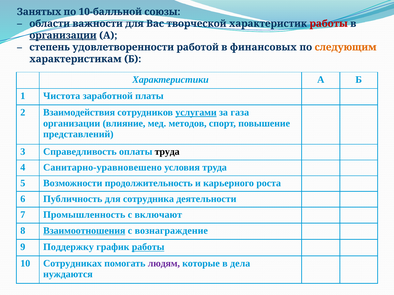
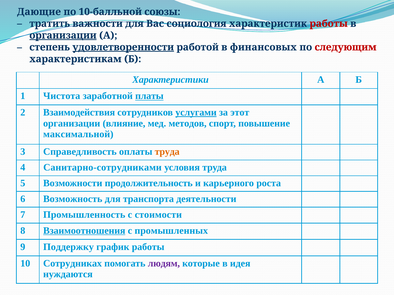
Занятых: Занятых -> Дающие
области: области -> тратить
творческой: творческой -> социология
удовлетворенности underline: none -> present
следующим colour: orange -> red
платы underline: none -> present
газа: газа -> этот
представлений: представлений -> максимальной
труда at (167, 152) colour: black -> orange
Санитарно-уравновешено: Санитарно-уравновешено -> Санитарно-сотрудниками
Публичность: Публичность -> Возможность
сотрудника: сотрудника -> транспорта
включают: включают -> стоимости
вознаграждение: вознаграждение -> промышленных
работы at (148, 247) underline: present -> none
дела: дела -> идея
